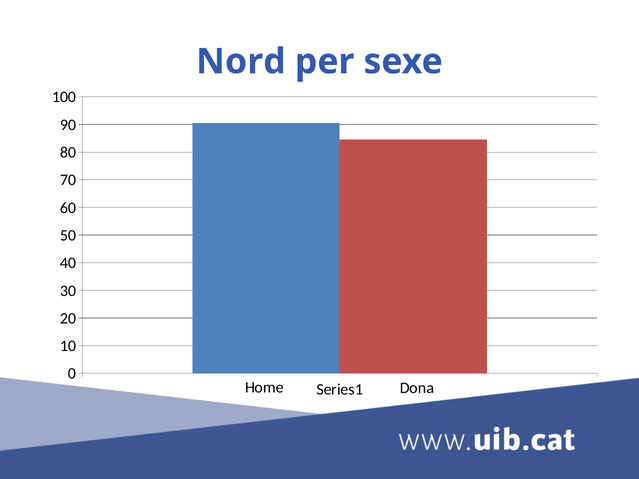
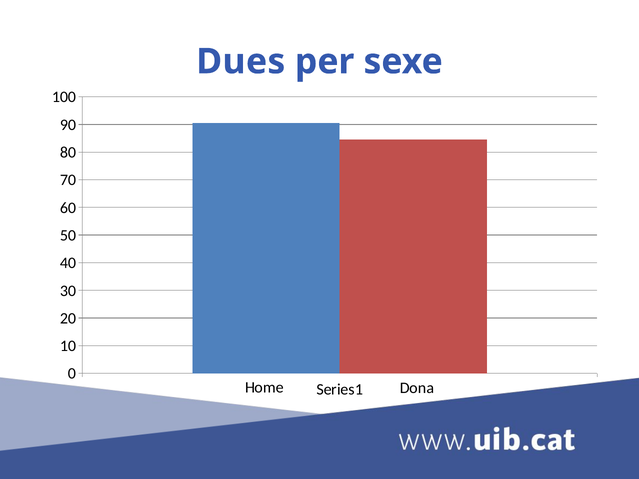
Nord: Nord -> Dues
